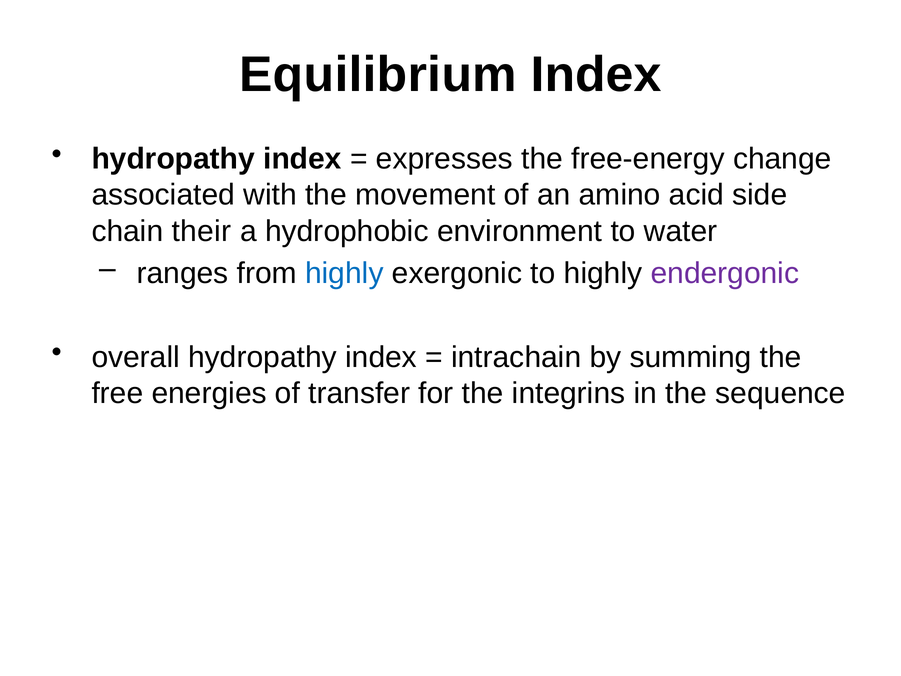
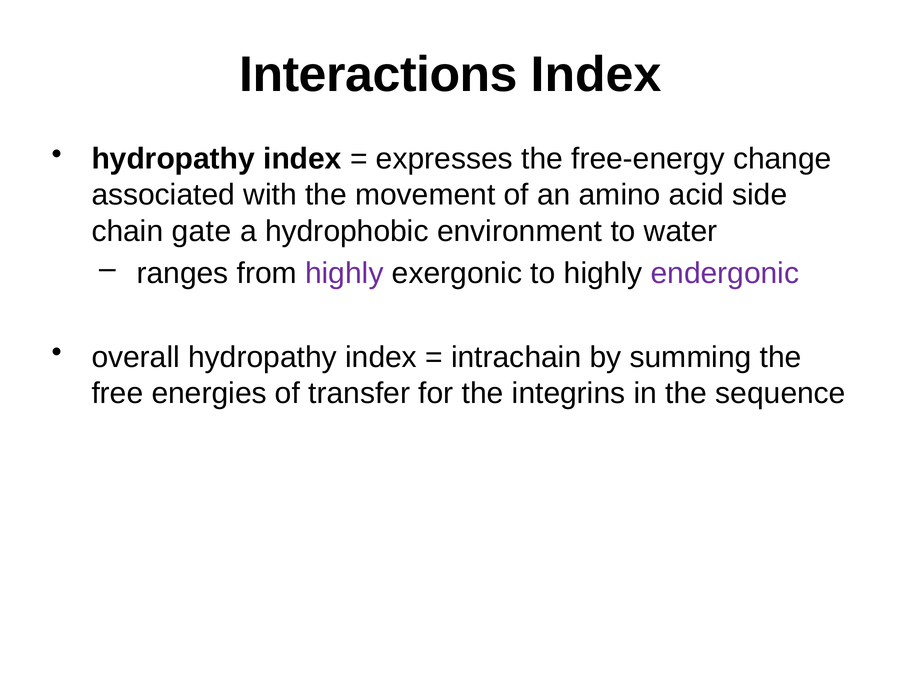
Equilibrium: Equilibrium -> Interactions
their: their -> gate
highly at (344, 273) colour: blue -> purple
